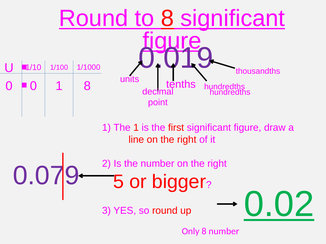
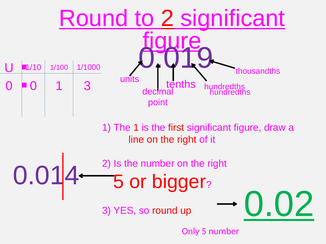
to 8: 8 -> 2
1 8: 8 -> 3
0.079: 0.079 -> 0.014
Only 8: 8 -> 5
